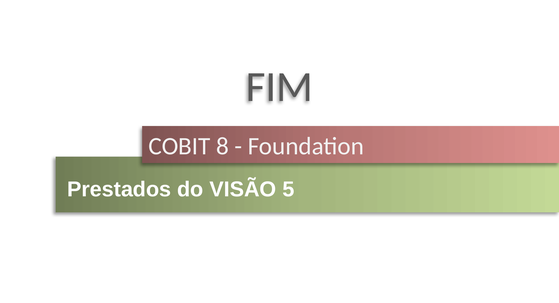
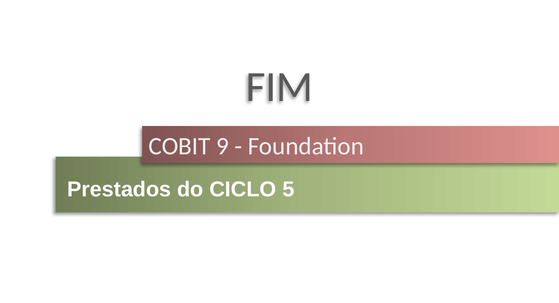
8: 8 -> 9
VISÃO: VISÃO -> CICLO
